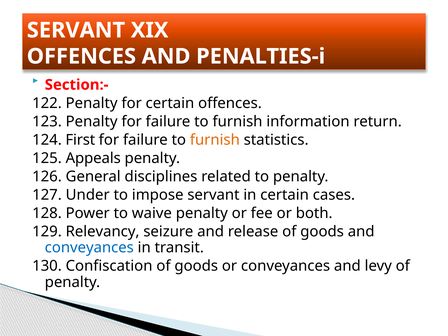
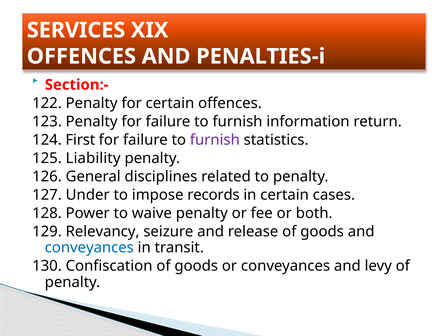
SERVANT at (76, 30): SERVANT -> SERVICES
furnish at (215, 140) colour: orange -> purple
Appeals: Appeals -> Liability
impose servant: servant -> records
